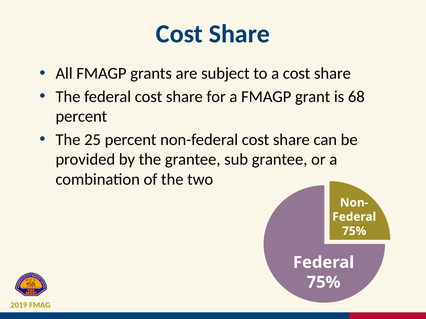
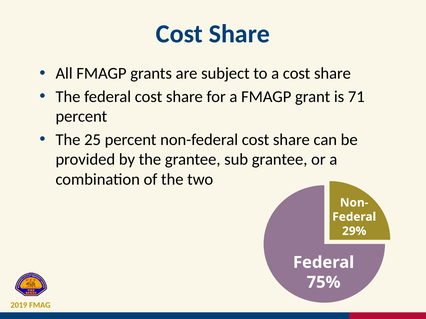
68: 68 -> 71
75% at (354, 231): 75% -> 29%
